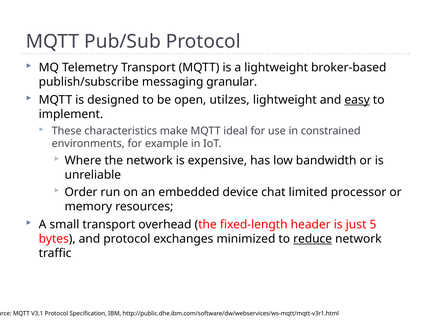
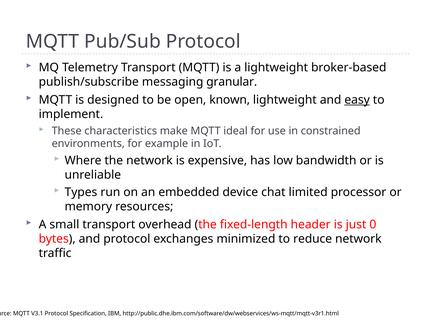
utilzes: utilzes -> known
Order: Order -> Types
5: 5 -> 0
reduce underline: present -> none
